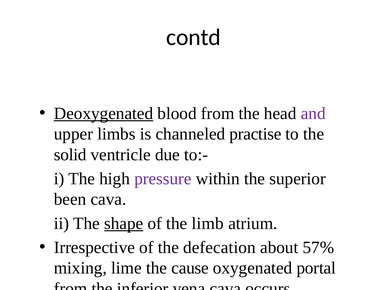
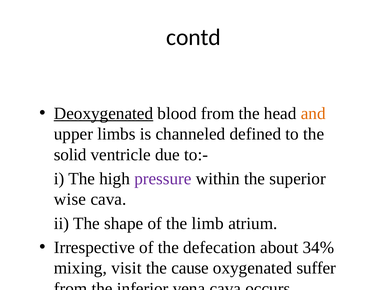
and colour: purple -> orange
practise: practise -> defined
been: been -> wise
shape underline: present -> none
57%: 57% -> 34%
lime: lime -> visit
portal: portal -> suffer
